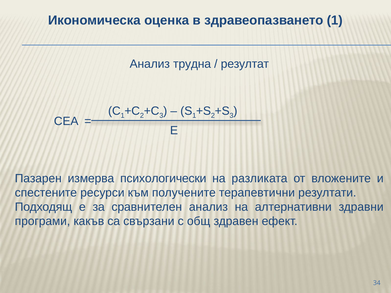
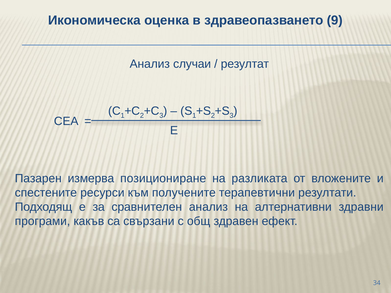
здравеопазването 1: 1 -> 9
трудна: трудна -> случаи
психологически: психологически -> позициониране
